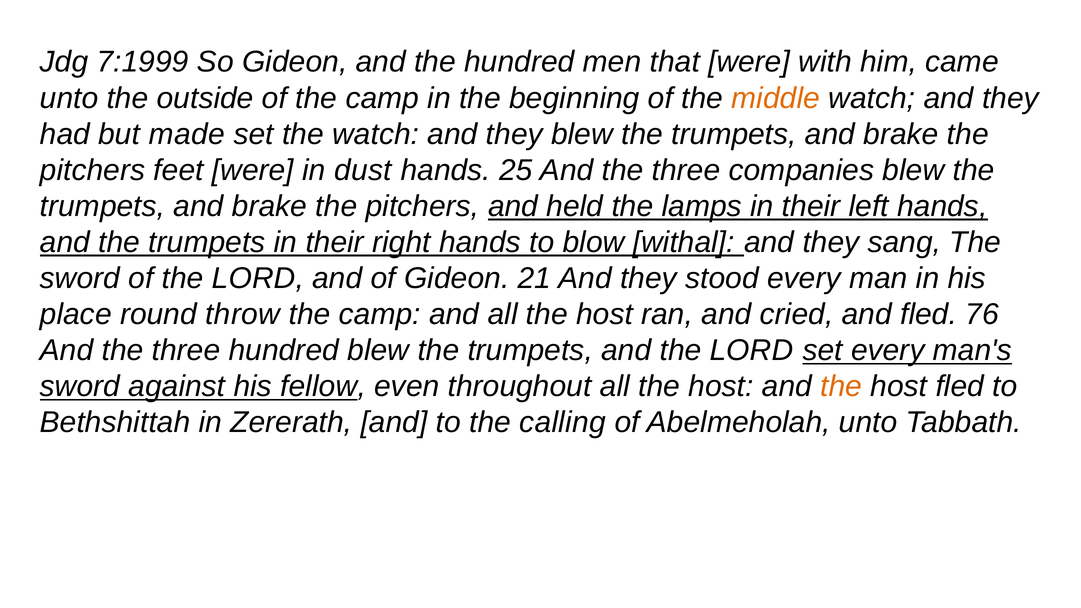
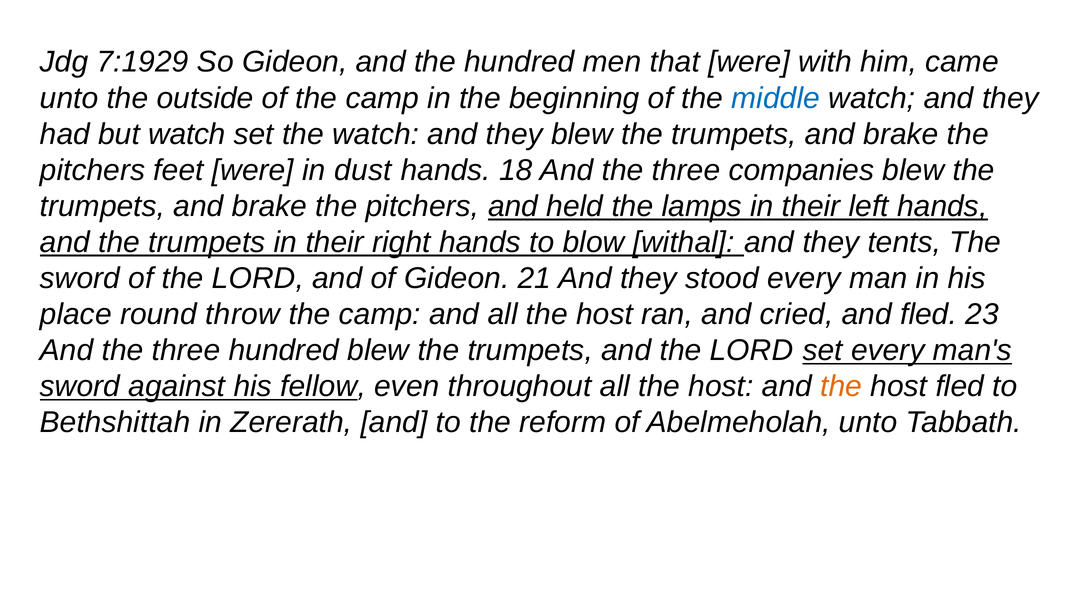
7:1999: 7:1999 -> 7:1929
middle colour: orange -> blue
but made: made -> watch
25: 25 -> 18
sang: sang -> tents
76: 76 -> 23
calling: calling -> reform
